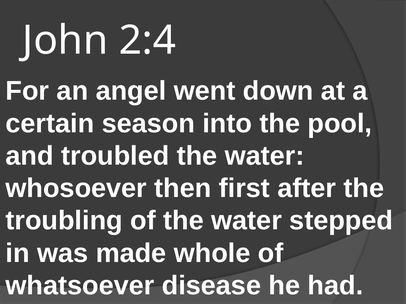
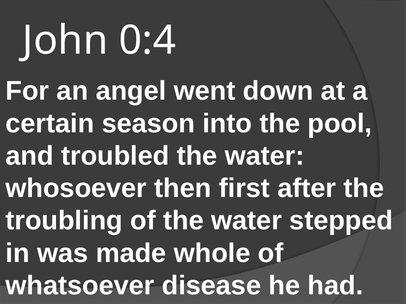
2:4: 2:4 -> 0:4
